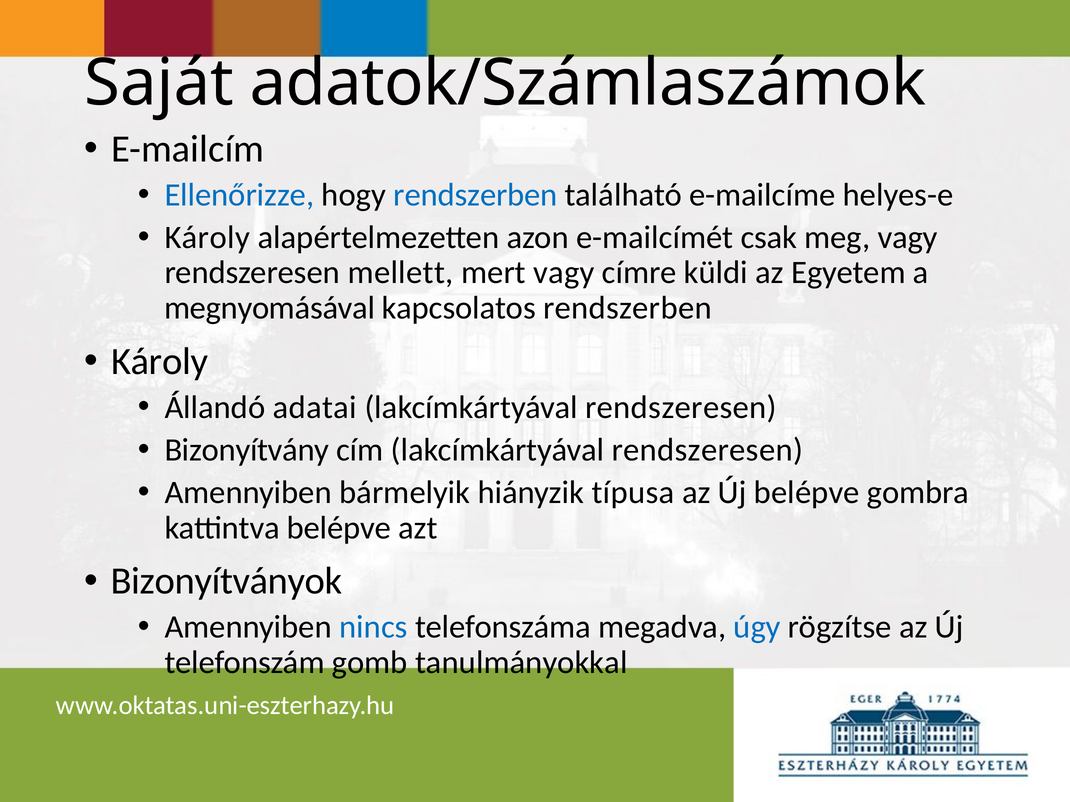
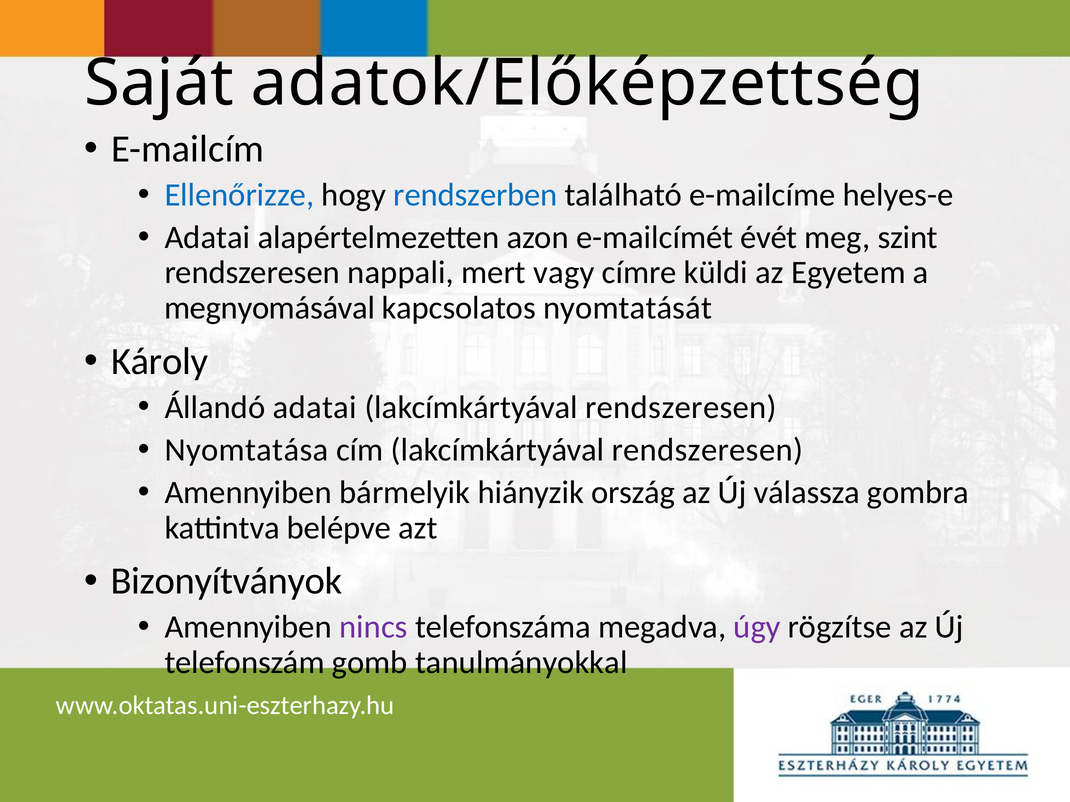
adatok/Számlaszámok: adatok/Számlaszámok -> adatok/Előképzettség
Károly at (207, 238): Károly -> Adatai
csak: csak -> évét
meg vagy: vagy -> szint
mellett: mellett -> nappali
kapcsolatos rendszerben: rendszerben -> nyomtatását
Bizonyítvány: Bizonyítvány -> Nyomtatása
típusa: típusa -> ország
Új belépve: belépve -> válassza
nincs colour: blue -> purple
úgy colour: blue -> purple
